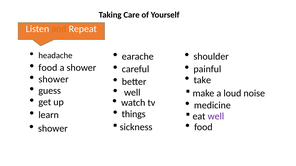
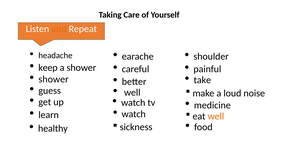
food at (48, 68): food -> keep
things at (134, 114): things -> watch
well at (216, 117) colour: purple -> orange
shower at (53, 129): shower -> healthy
